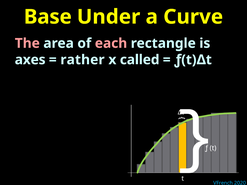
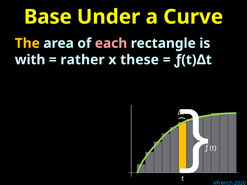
The colour: pink -> yellow
axes: axes -> with
called: called -> these
